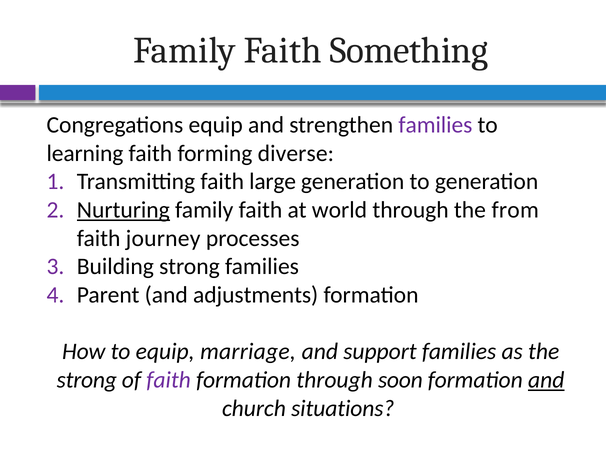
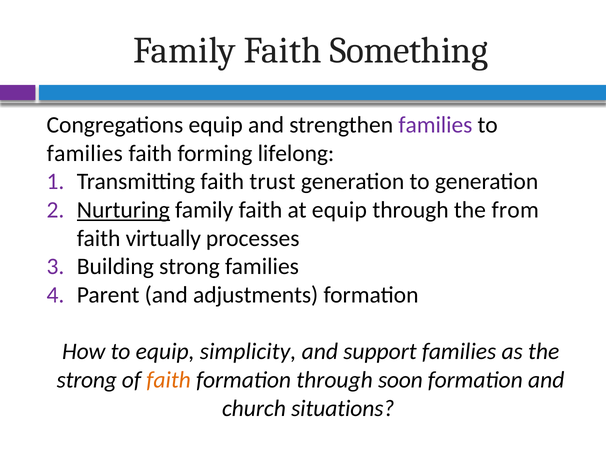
learning at (85, 153): learning -> families
diverse: diverse -> lifelong
large: large -> trust
at world: world -> equip
journey: journey -> virtually
marriage: marriage -> simplicity
faith at (169, 379) colour: purple -> orange
and at (546, 379) underline: present -> none
